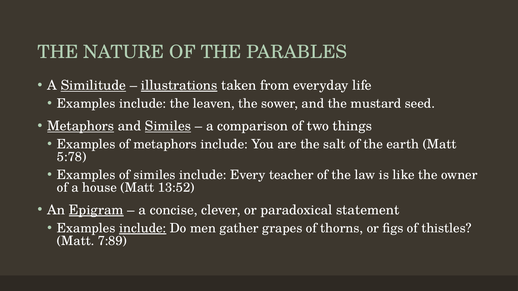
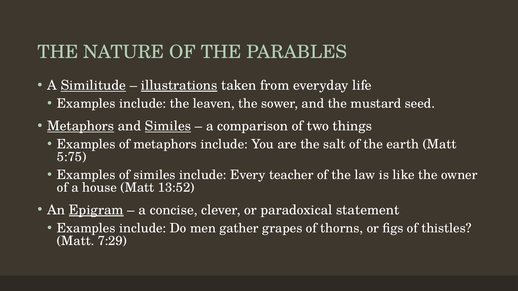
5:78: 5:78 -> 5:75
include at (143, 229) underline: present -> none
7:89: 7:89 -> 7:29
